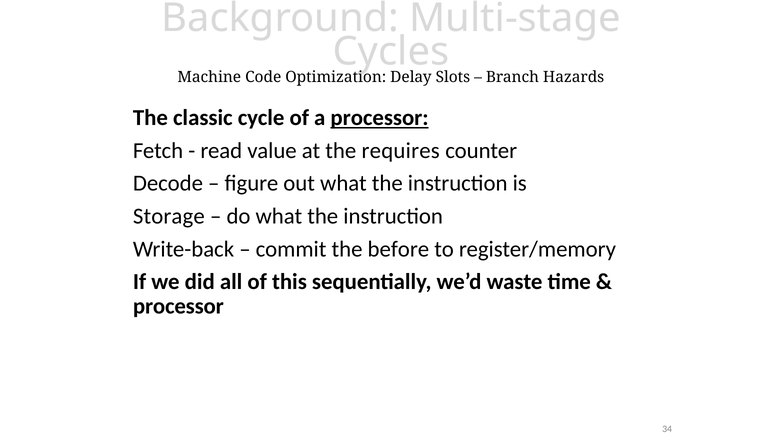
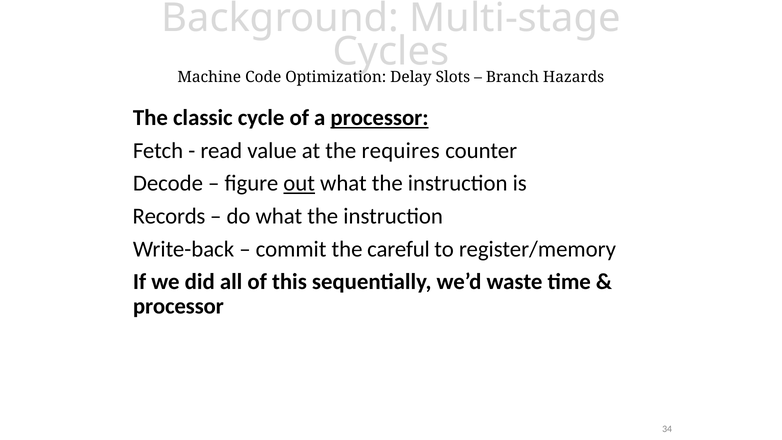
out underline: none -> present
Storage: Storage -> Records
before: before -> careful
